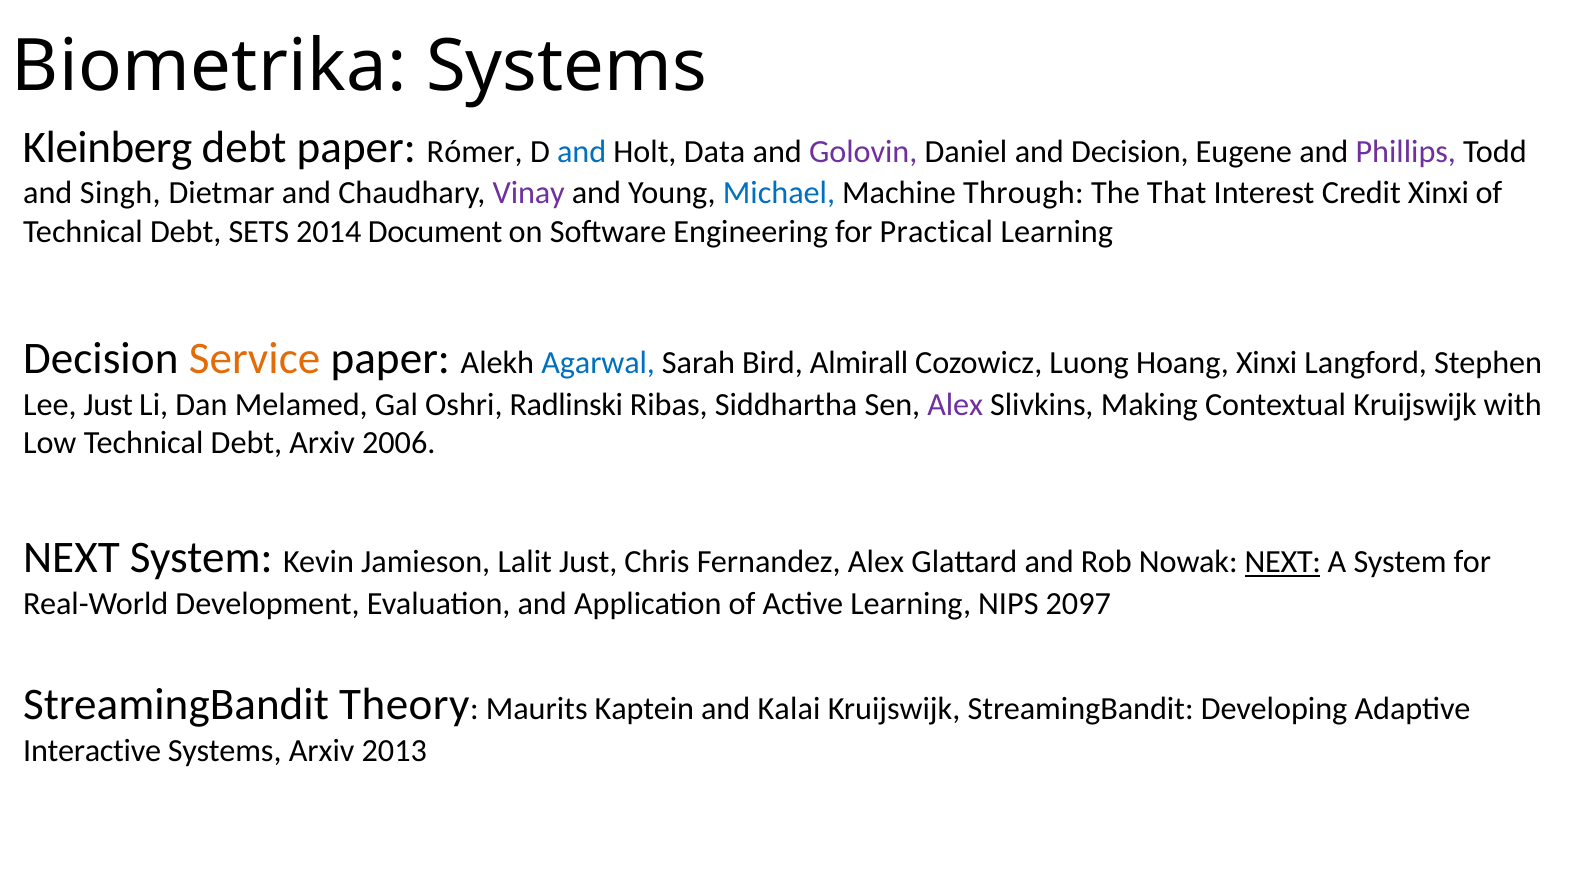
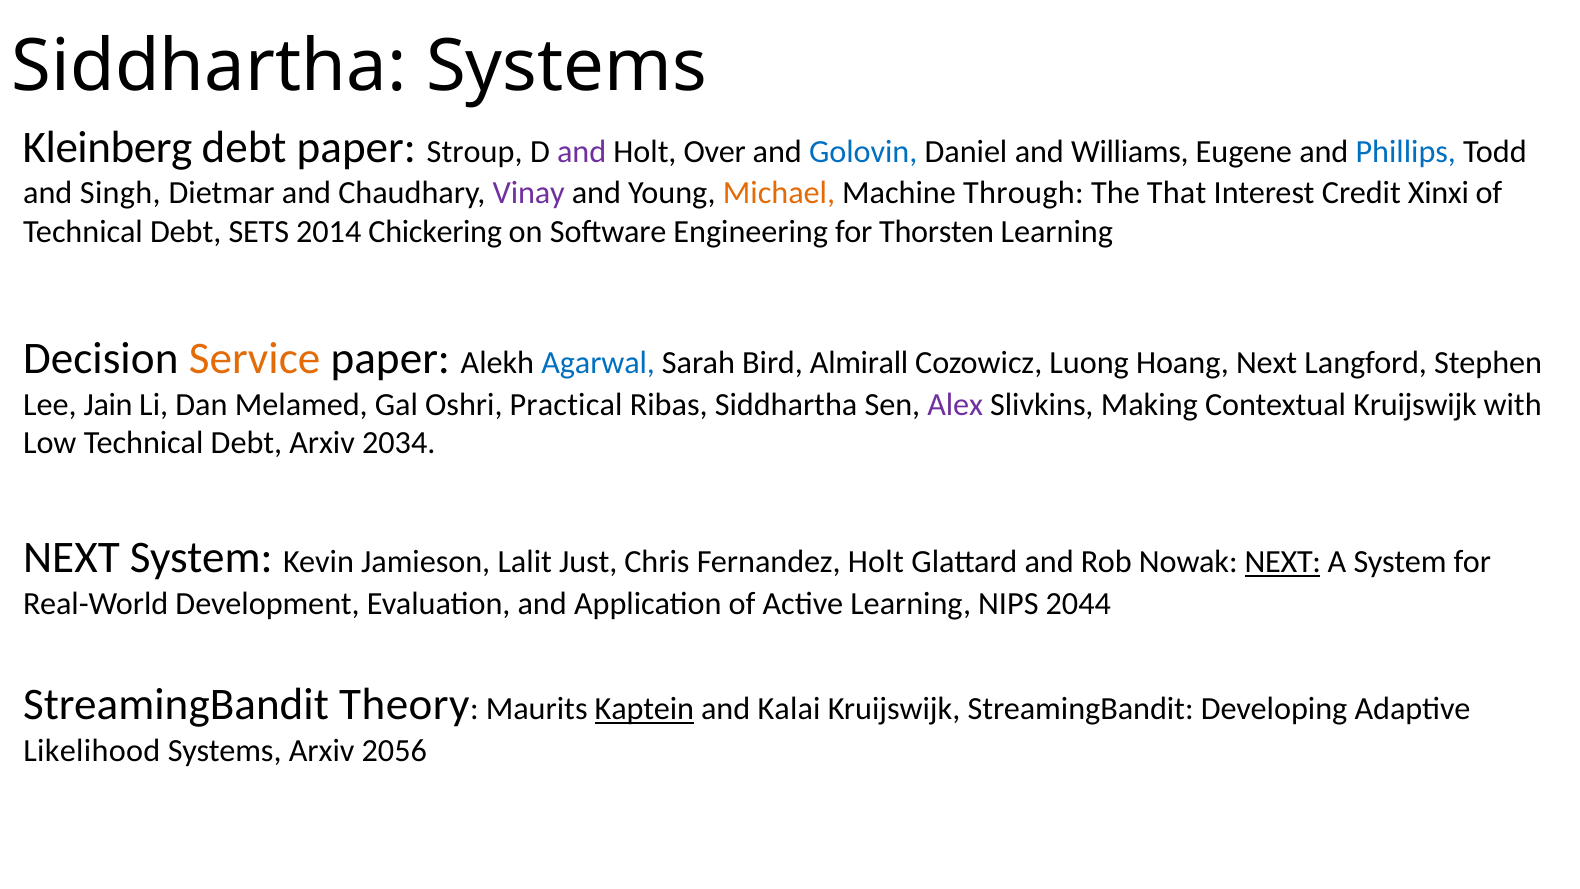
Biometrika at (209, 67): Biometrika -> Siddhartha
Rómer: Rómer -> Stroup
and at (582, 152) colour: blue -> purple
Data: Data -> Over
Golovin colour: purple -> blue
and Decision: Decision -> Williams
Phillips colour: purple -> blue
Michael colour: blue -> orange
Document: Document -> Chickering
Practical: Practical -> Thorsten
Hoang Xinxi: Xinxi -> Next
Lee Just: Just -> Jain
Radlinski: Radlinski -> Practical
2006: 2006 -> 2034
Fernandez Alex: Alex -> Holt
2097: 2097 -> 2044
Kaptein underline: none -> present
Interactive: Interactive -> Likelihood
2013: 2013 -> 2056
